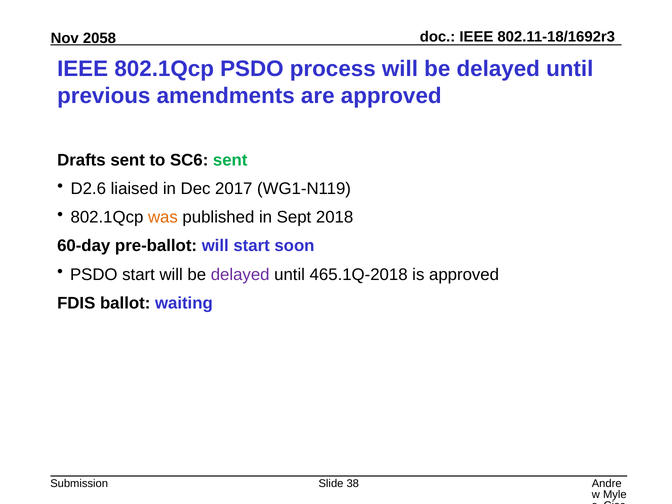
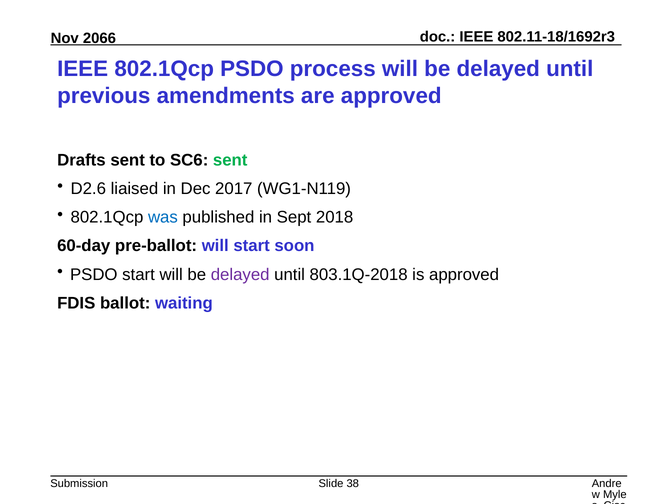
2058: 2058 -> 2066
was colour: orange -> blue
465.1Q-2018: 465.1Q-2018 -> 803.1Q-2018
